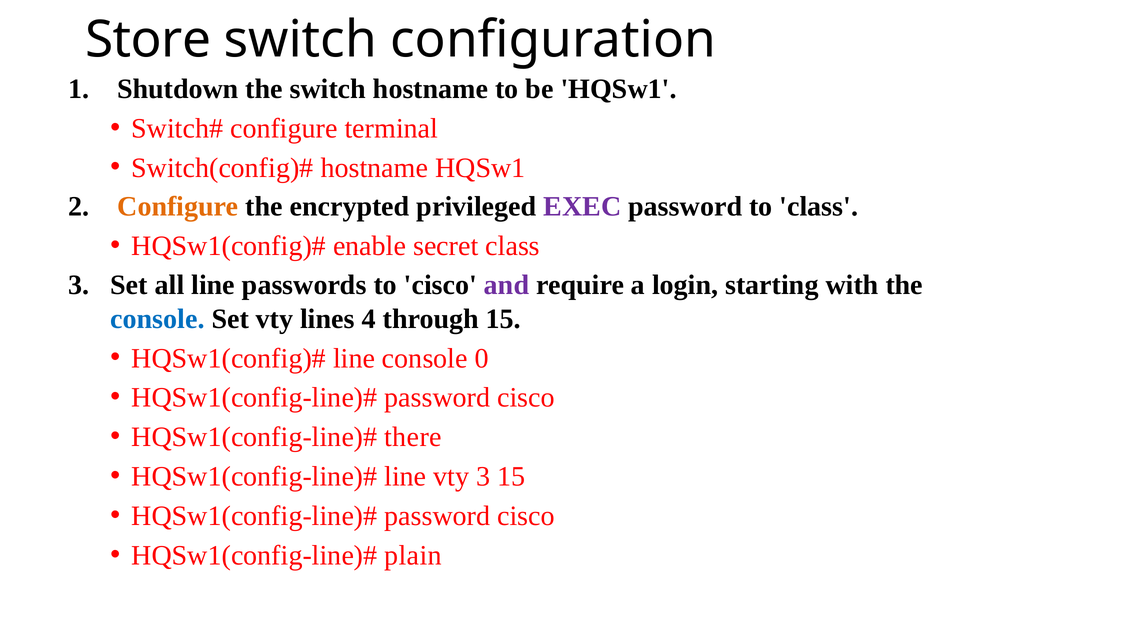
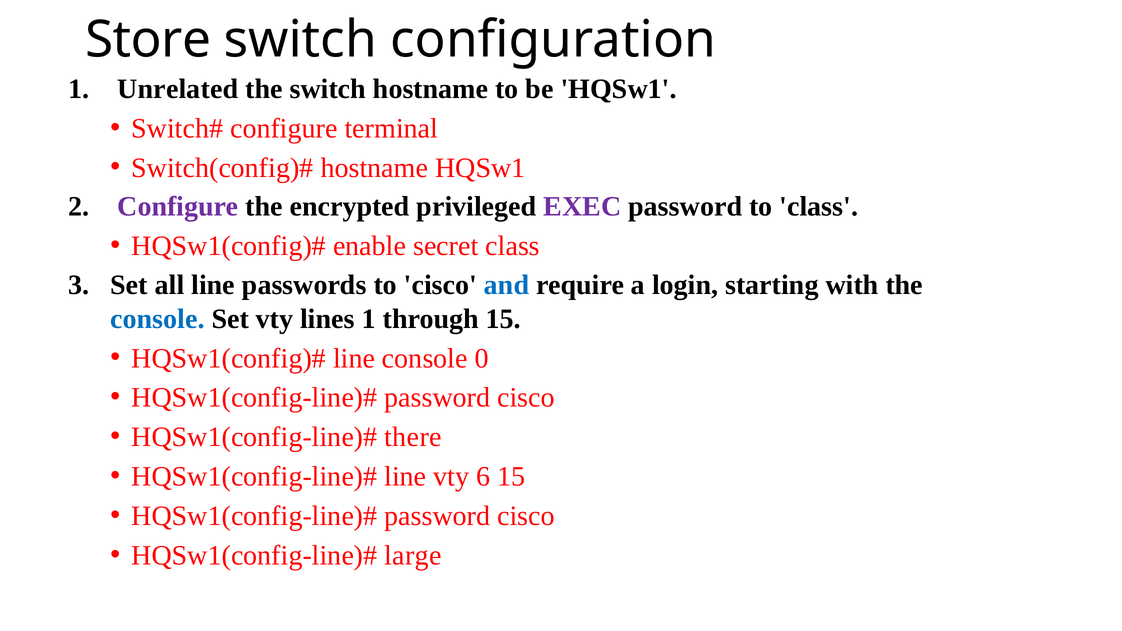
Shutdown: Shutdown -> Unrelated
Configure at (178, 207) colour: orange -> purple
and colour: purple -> blue
lines 4: 4 -> 1
vty 3: 3 -> 6
plain: plain -> large
